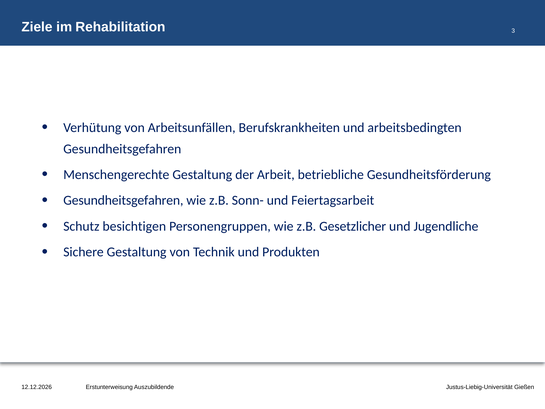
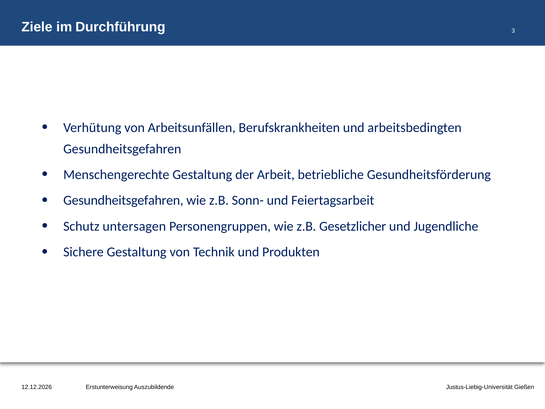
Rehabilitation: Rehabilitation -> Durchführung
besichtigen: besichtigen -> untersagen
